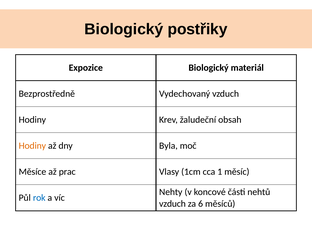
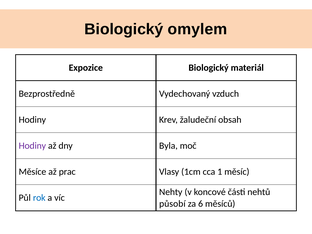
postřiky: postřiky -> omylem
Hodiny at (32, 146) colour: orange -> purple
vzduch at (172, 204): vzduch -> působí
